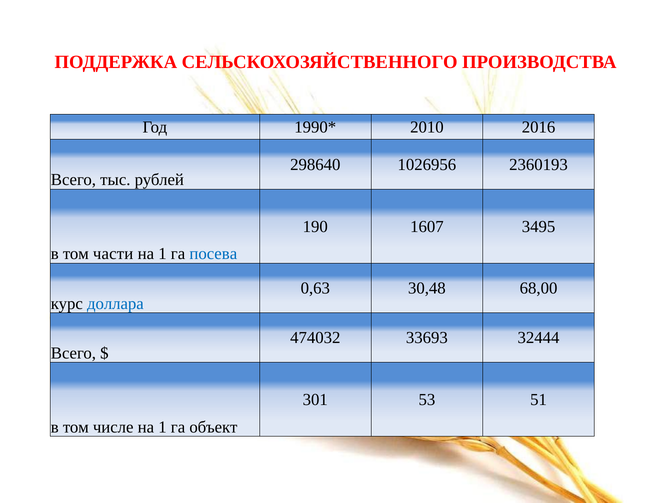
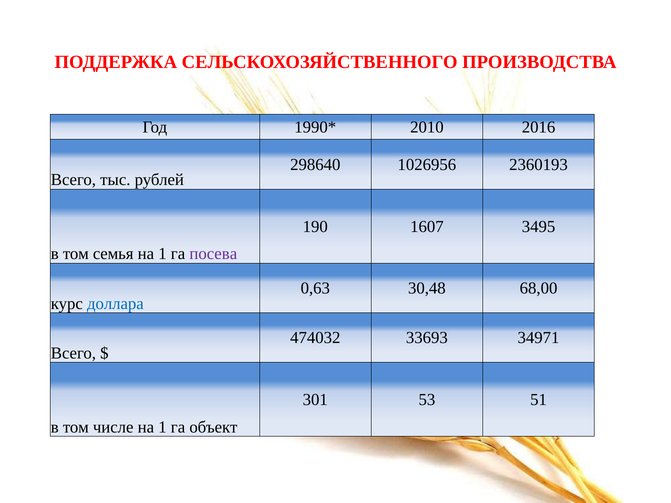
части: части -> семья
посева colour: blue -> purple
32444: 32444 -> 34971
